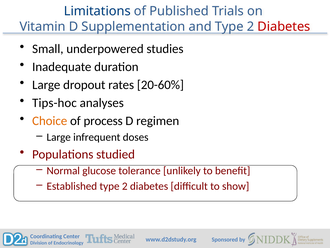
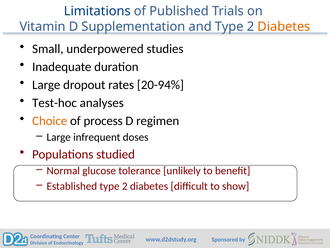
Diabetes at (284, 26) colour: red -> orange
20-60%: 20-60% -> 20-94%
Tips-hoc: Tips-hoc -> Test-hoc
